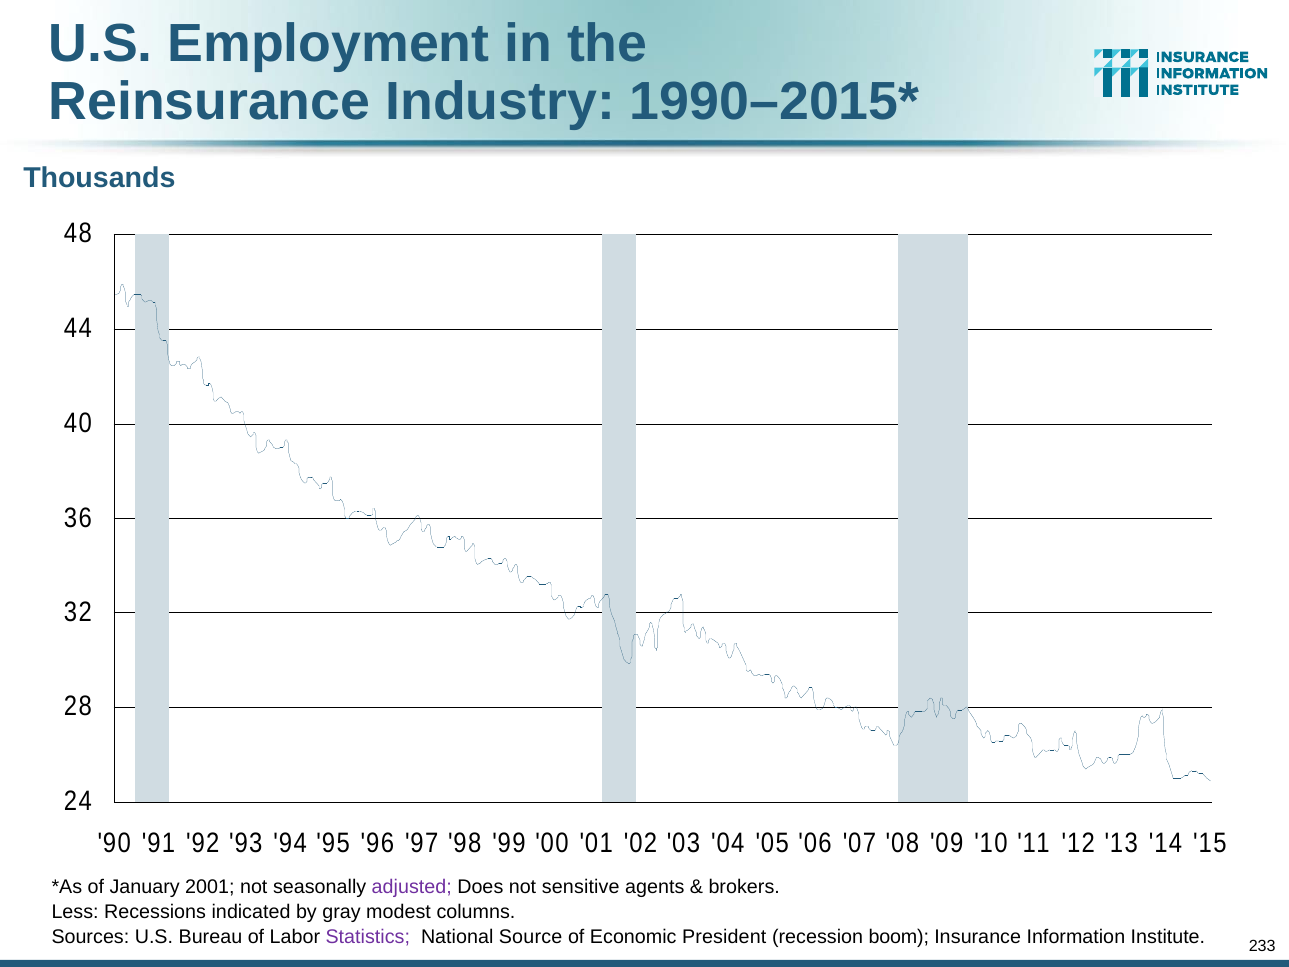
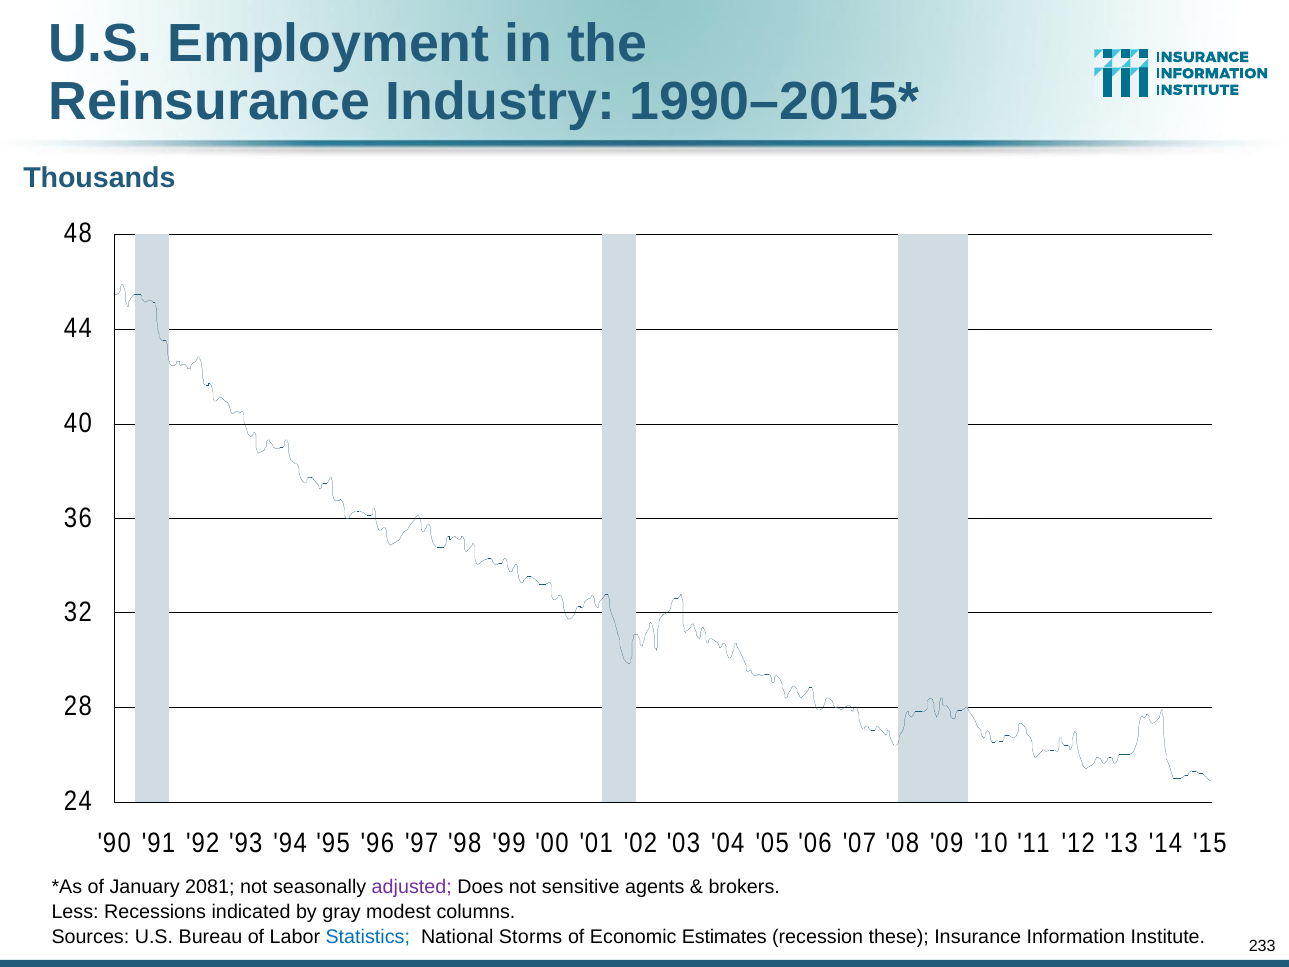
2001: 2001 -> 2081
Statistics colour: purple -> blue
Source: Source -> Storms
President: President -> Estimates
boom: boom -> these
